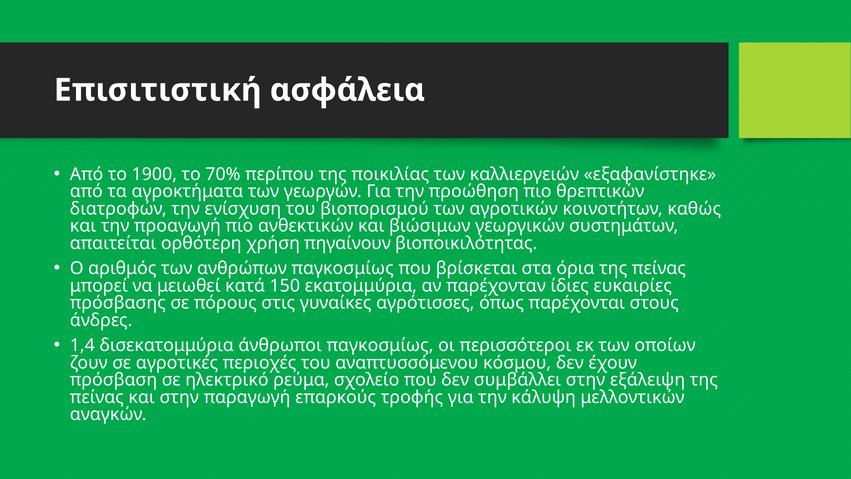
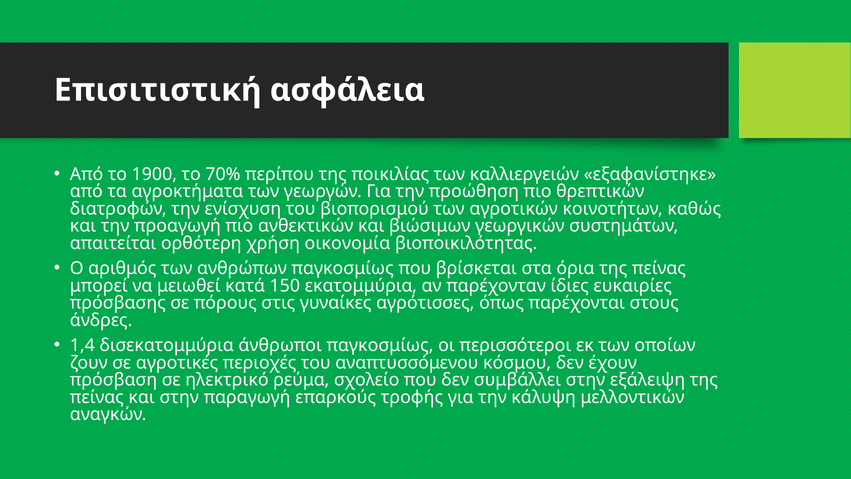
πηγαίνουν: πηγαίνουν -> οικονομία
